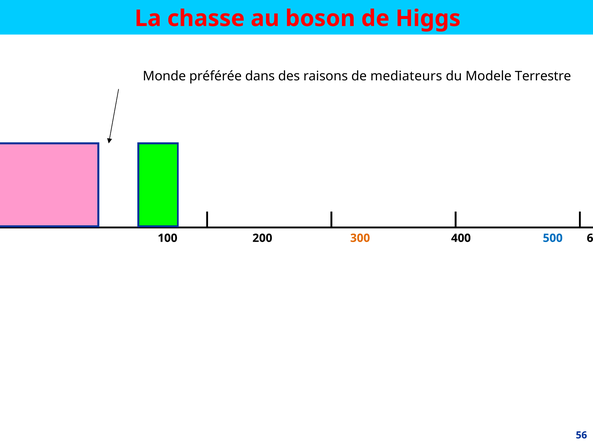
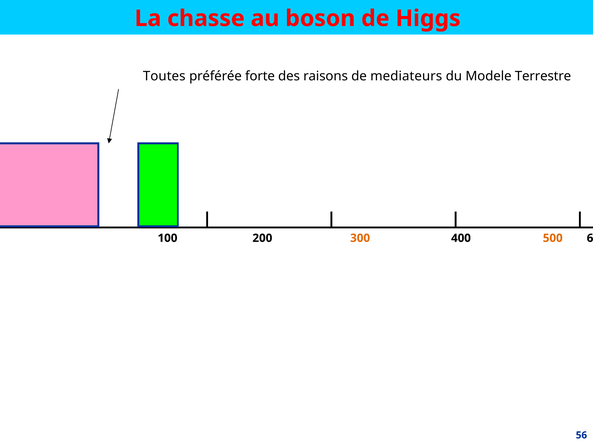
Monde: Monde -> Toutes
dans: dans -> forte
500 colour: blue -> orange
